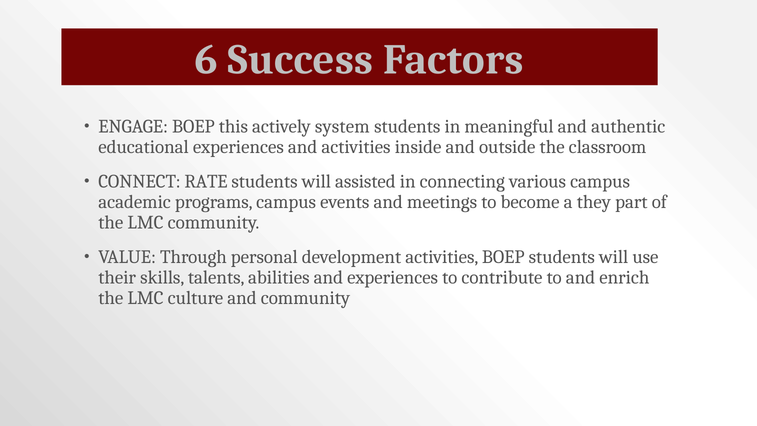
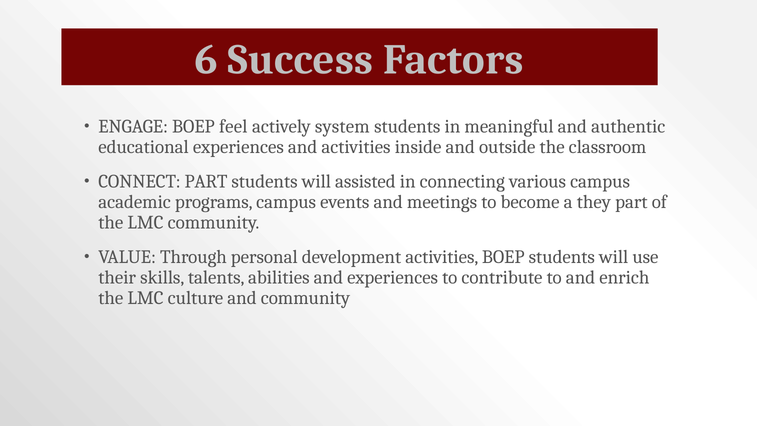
this: this -> feel
CONNECT RATE: RATE -> PART
